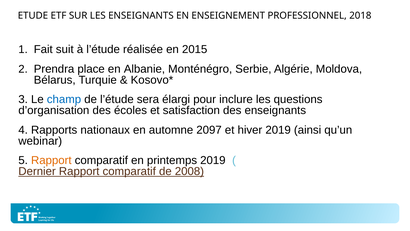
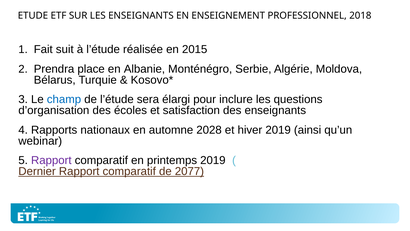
2097: 2097 -> 2028
Rapport at (51, 160) colour: orange -> purple
2008: 2008 -> 2077
